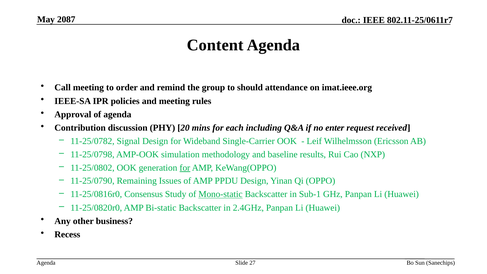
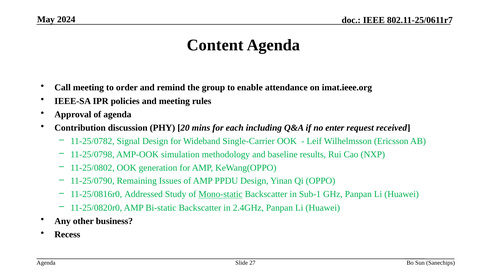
2087: 2087 -> 2024
should: should -> enable
for at (185, 168) underline: present -> none
Consensus: Consensus -> Addressed
